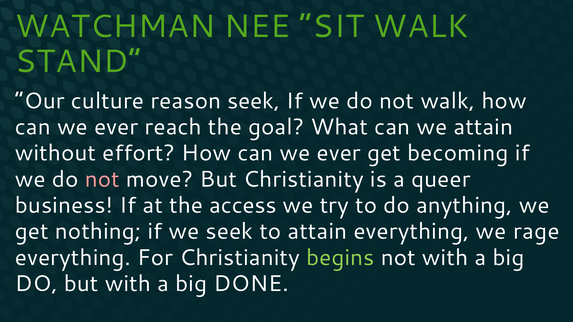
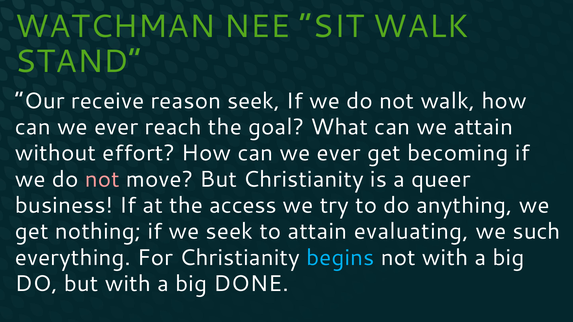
culture: culture -> receive
attain everything: everything -> evaluating
rage: rage -> such
begins colour: light green -> light blue
